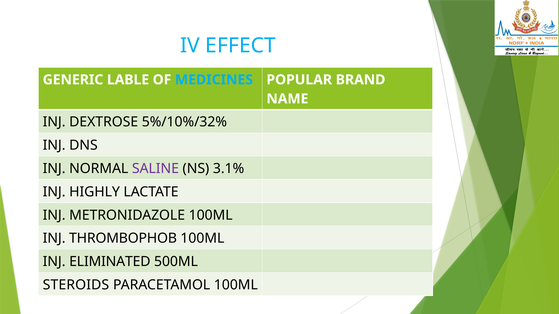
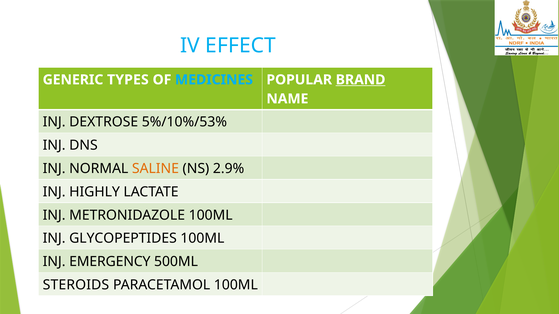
LABLE: LABLE -> TYPES
BRAND underline: none -> present
5%/10%/32%: 5%/10%/32% -> 5%/10%/53%
SALINE colour: purple -> orange
3.1%: 3.1% -> 2.9%
THROMBOPHOB: THROMBOPHOB -> GLYCOPEPTIDES
ELIMINATED: ELIMINATED -> EMERGENCY
